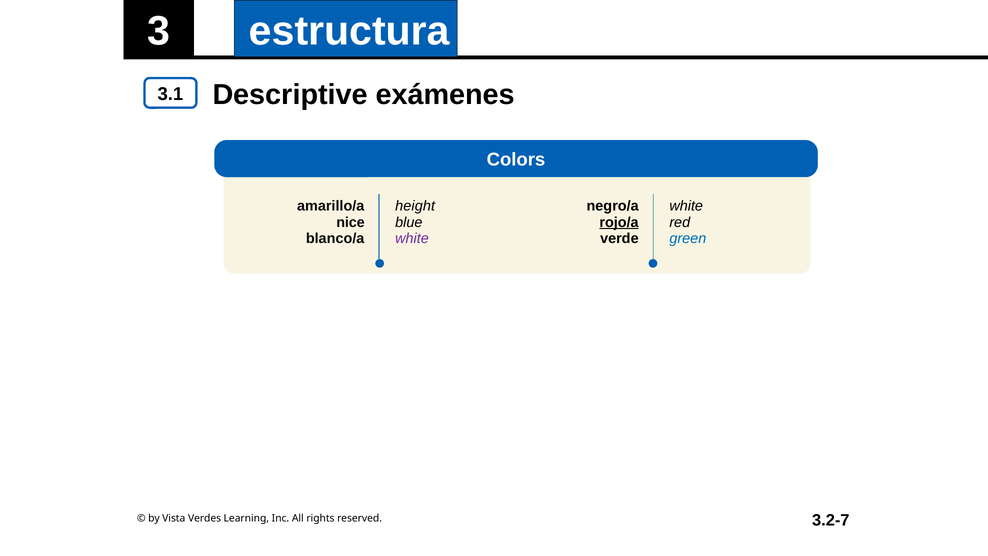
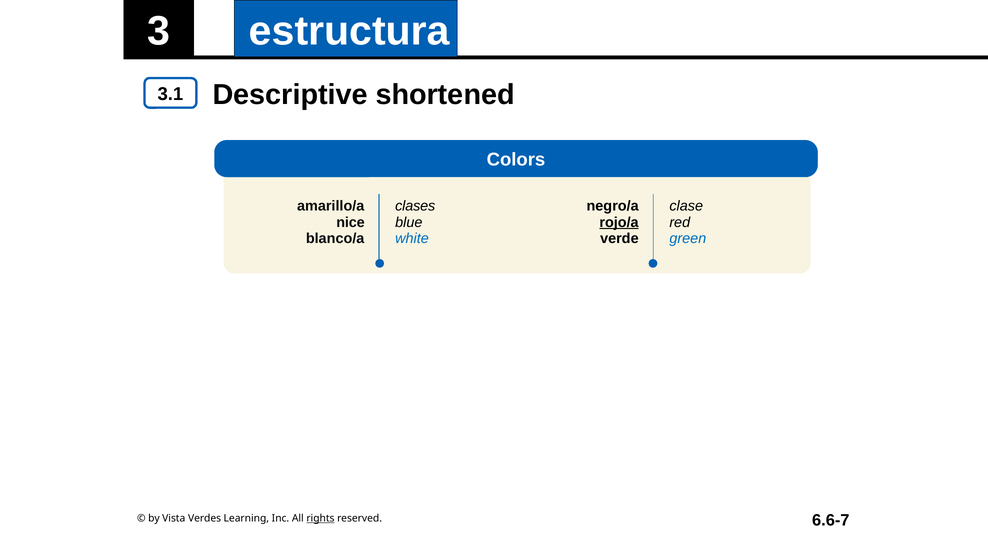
exámenes: exámenes -> shortened
height: height -> clases
white at (686, 206): white -> clase
white at (412, 238) colour: purple -> blue
3.2-7: 3.2-7 -> 6.6-7
rights underline: none -> present
